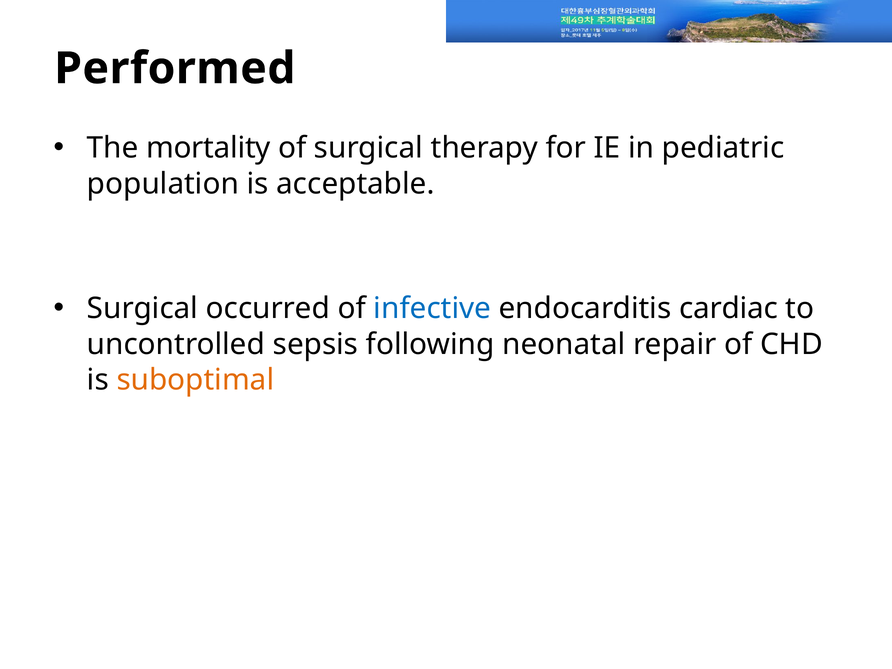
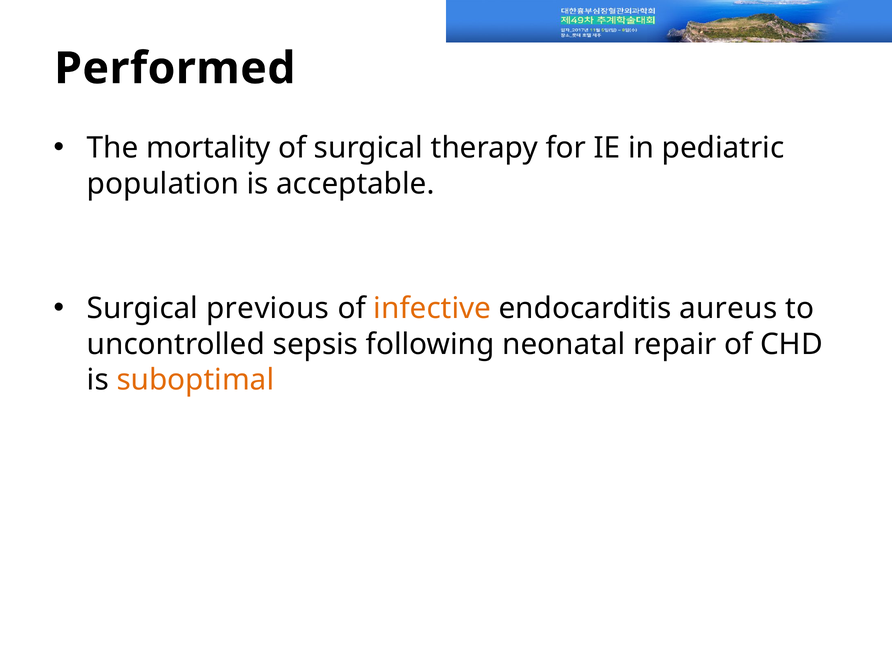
occurred: occurred -> previous
infective colour: blue -> orange
cardiac: cardiac -> aureus
